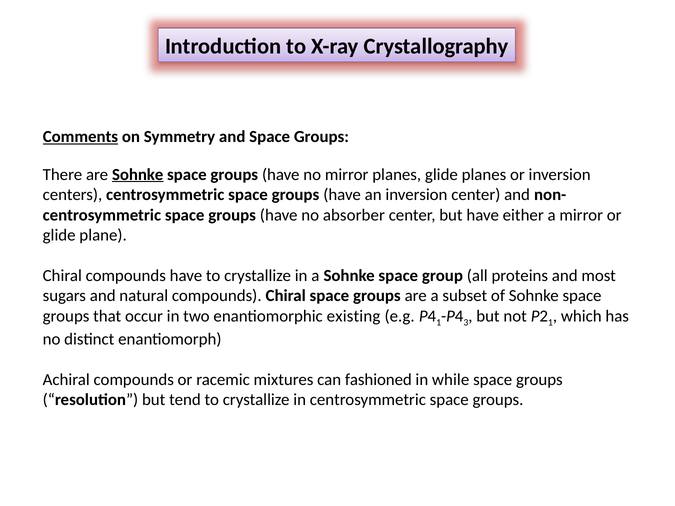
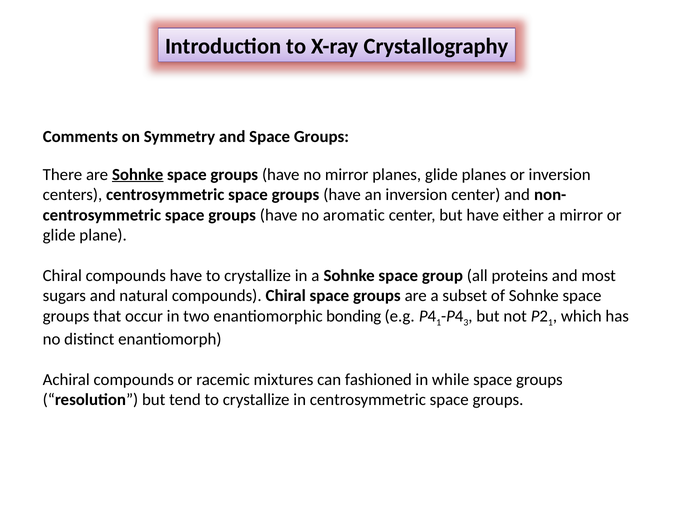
Comments underline: present -> none
absorber: absorber -> aromatic
existing: existing -> bonding
